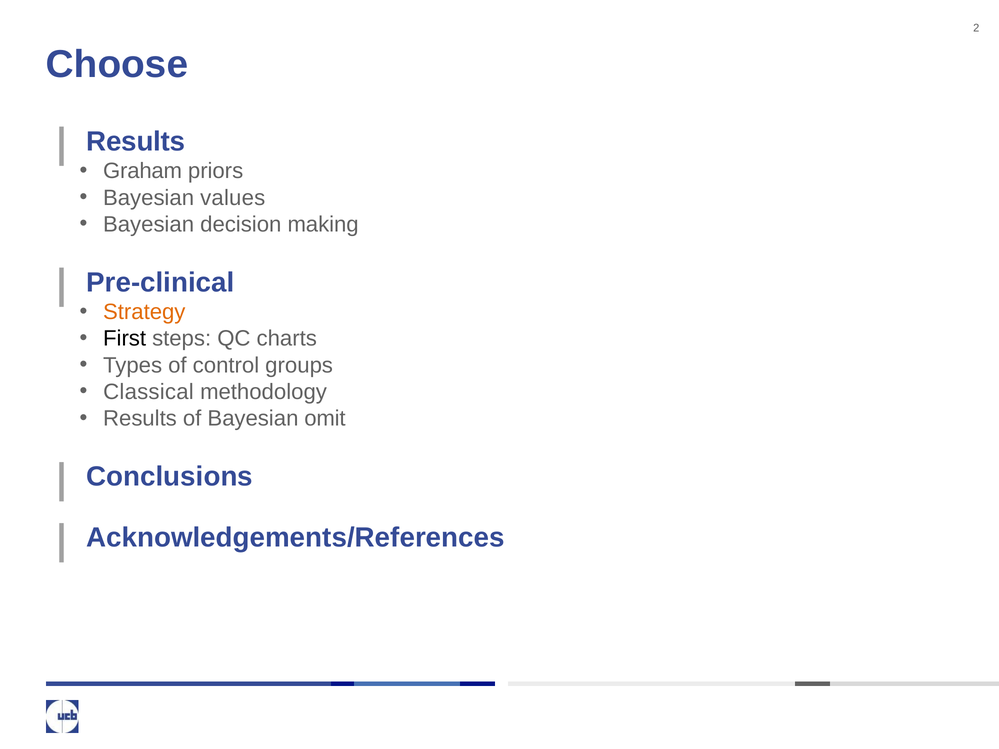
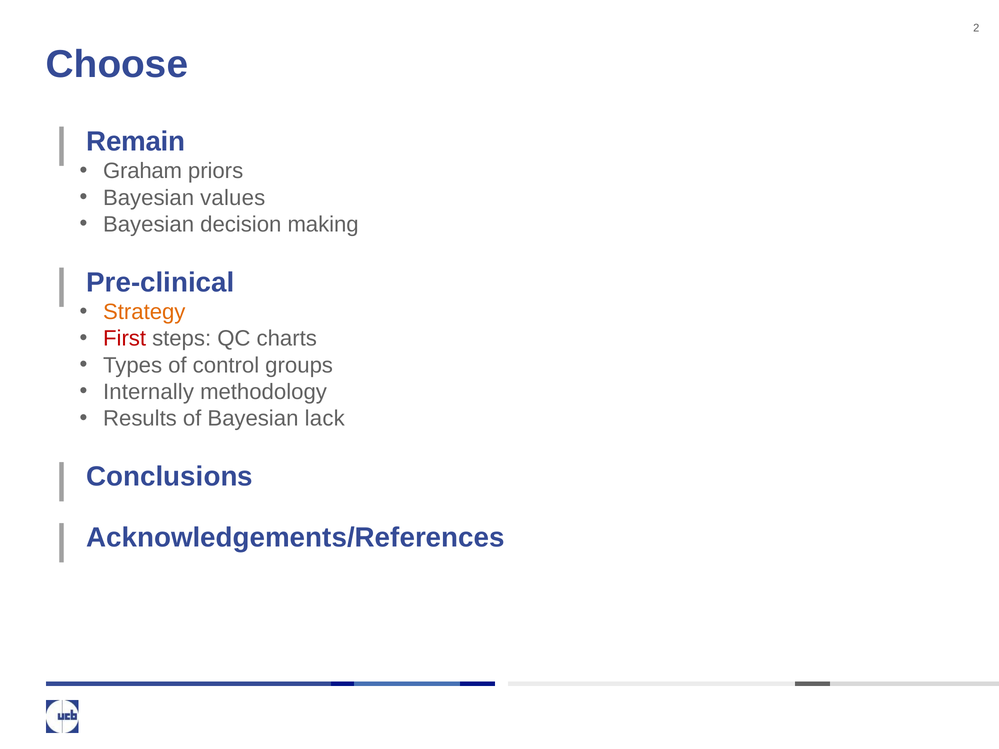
Results at (136, 142): Results -> Remain
First colour: black -> red
Classical: Classical -> Internally
omit: omit -> lack
